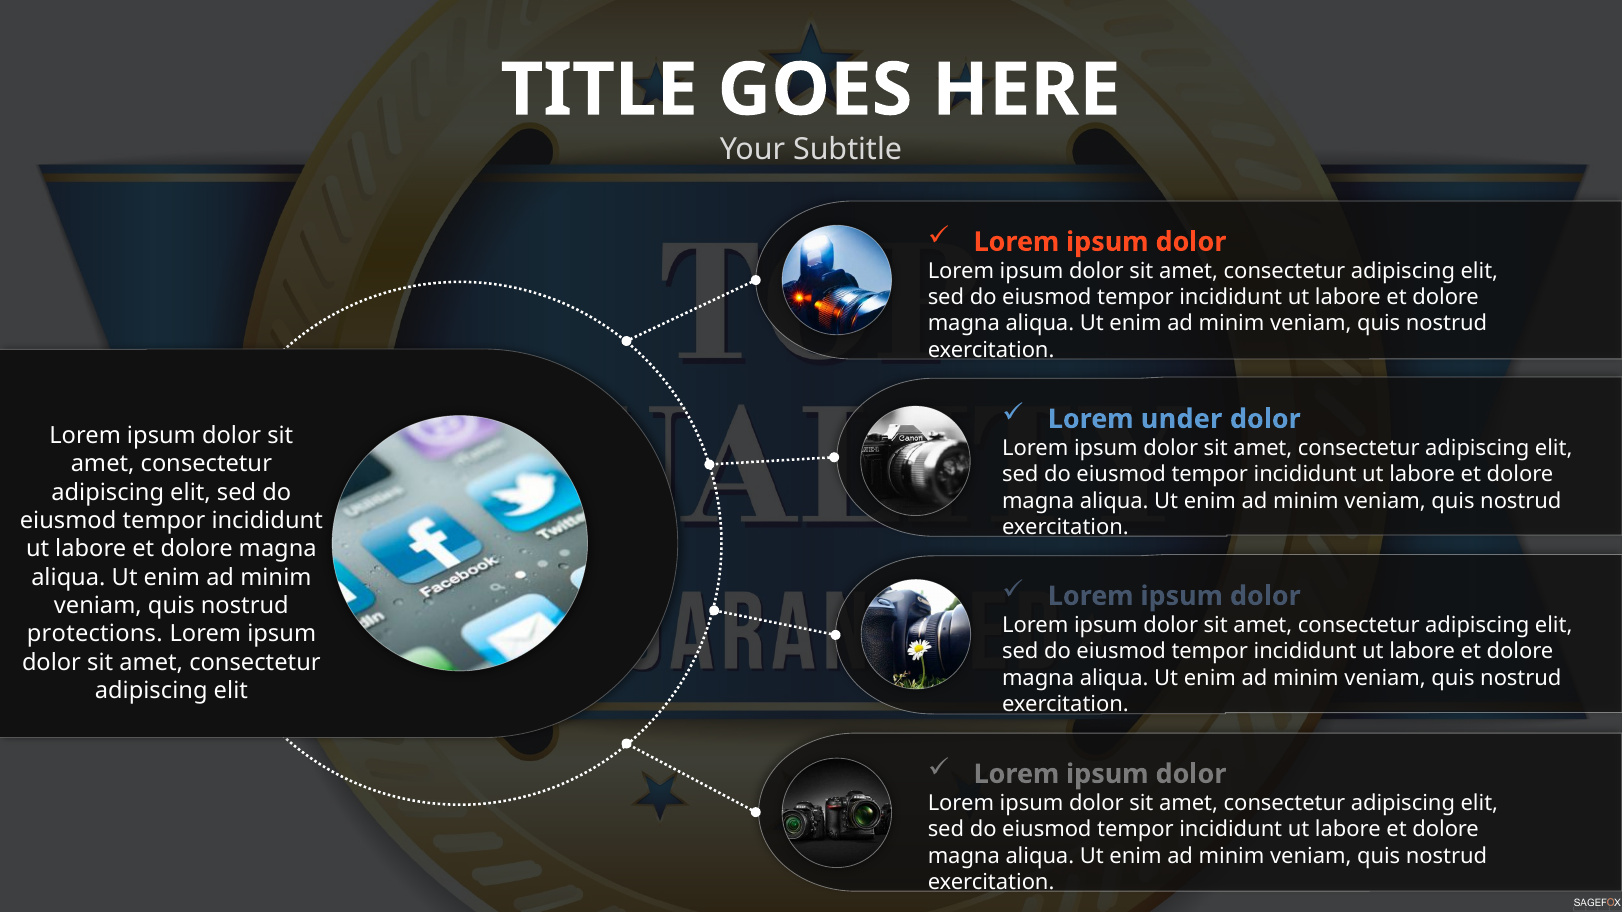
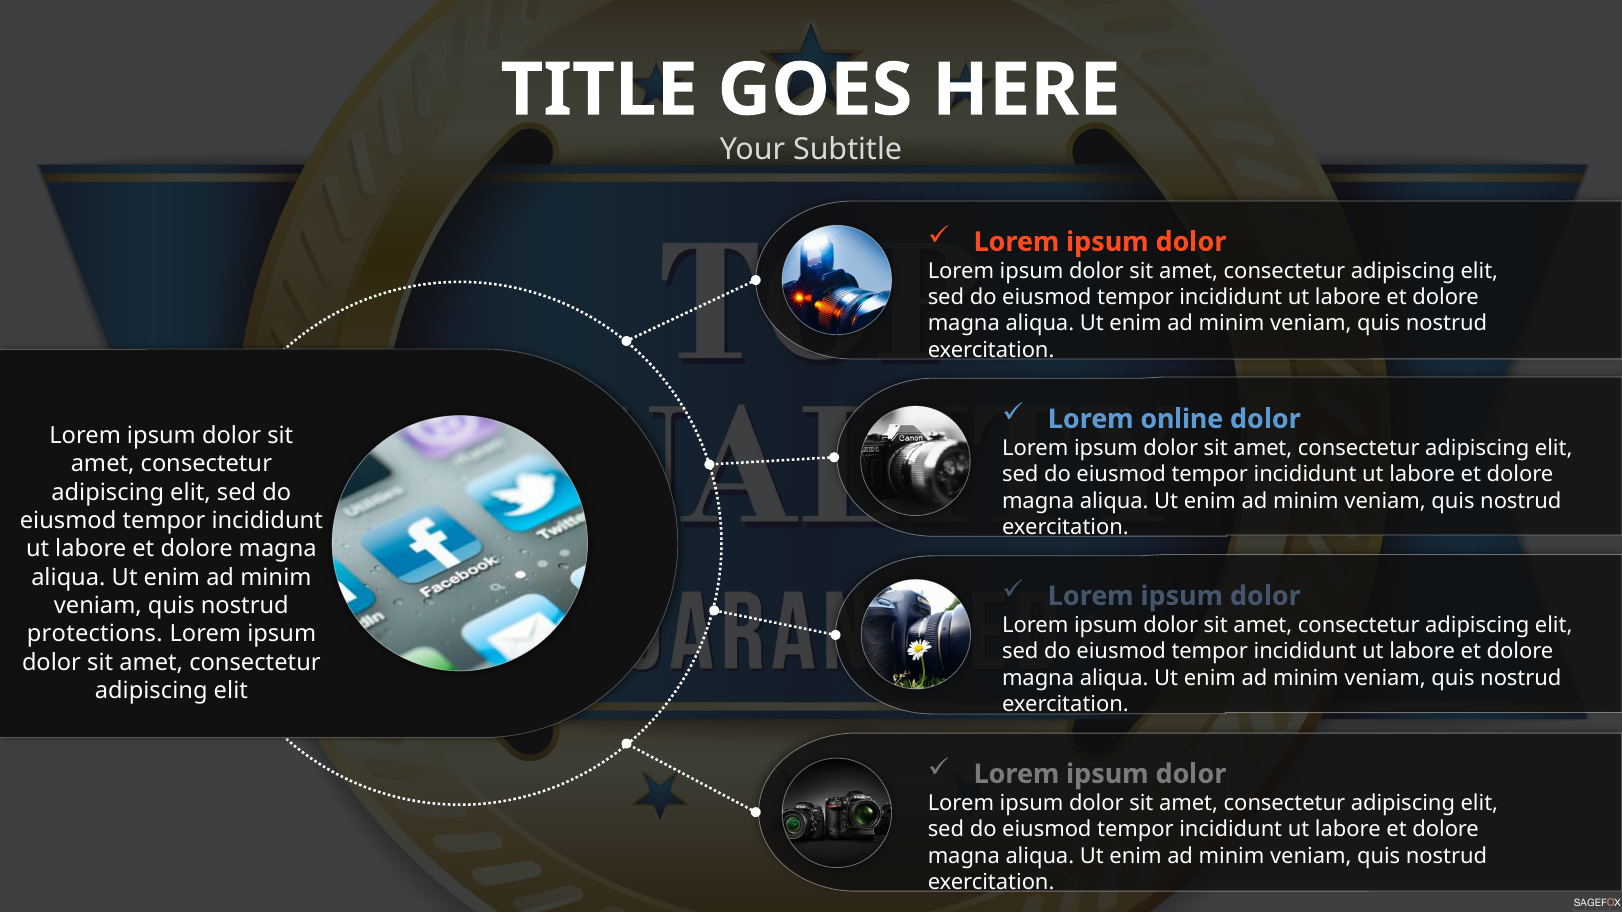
under: under -> online
